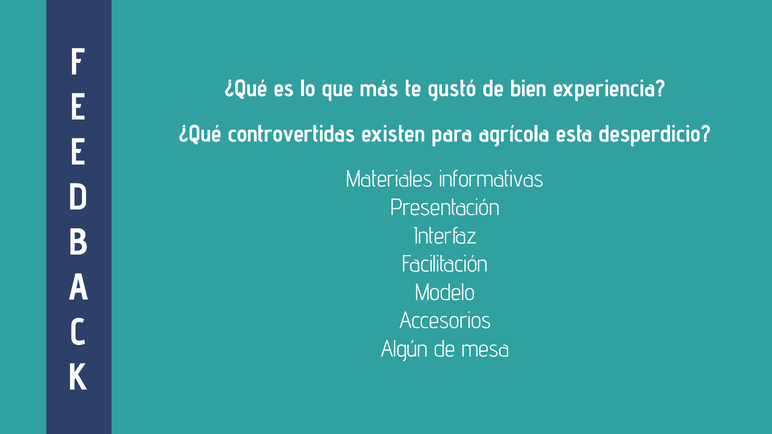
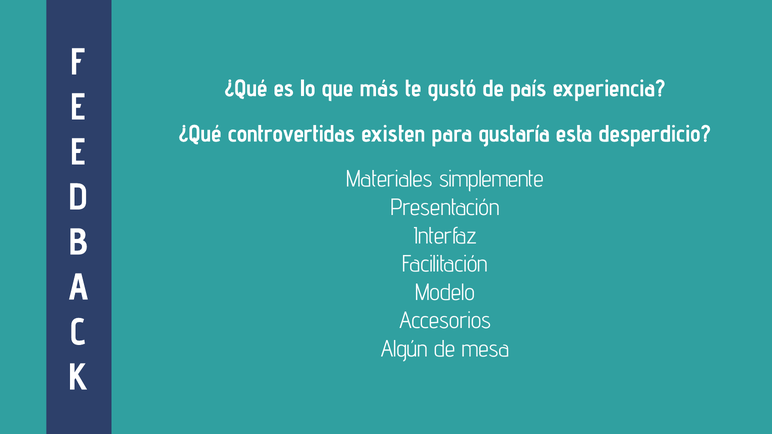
bien: bien -> país
agrícola: agrícola -> gustaría
informativas: informativas -> simplemente
